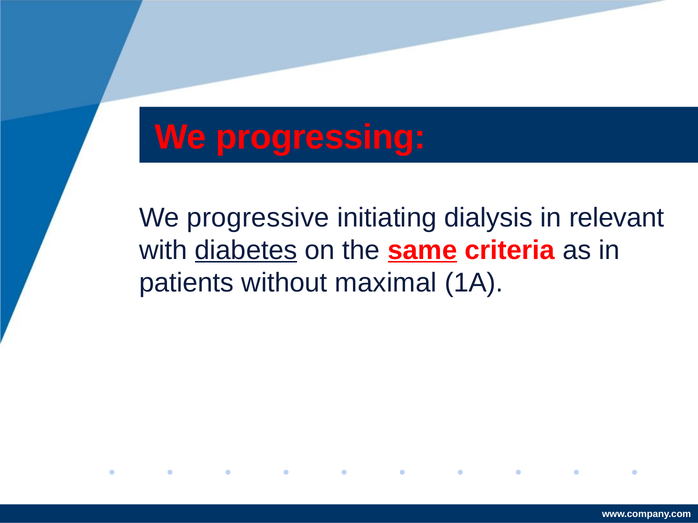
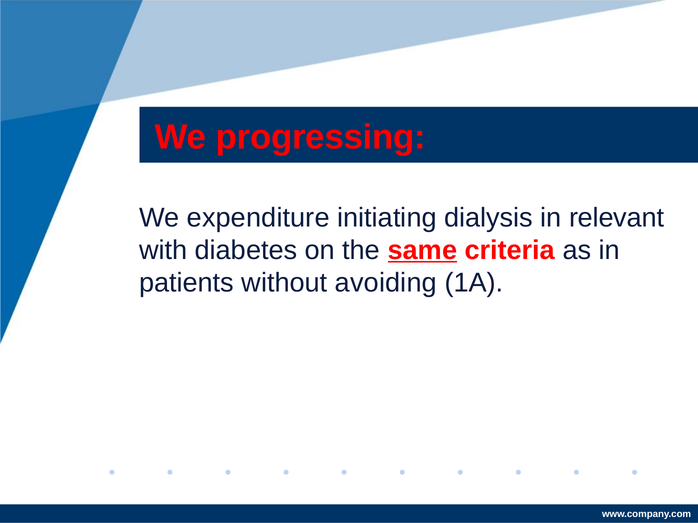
progressive: progressive -> expenditure
diabetes underline: present -> none
maximal: maximal -> avoiding
